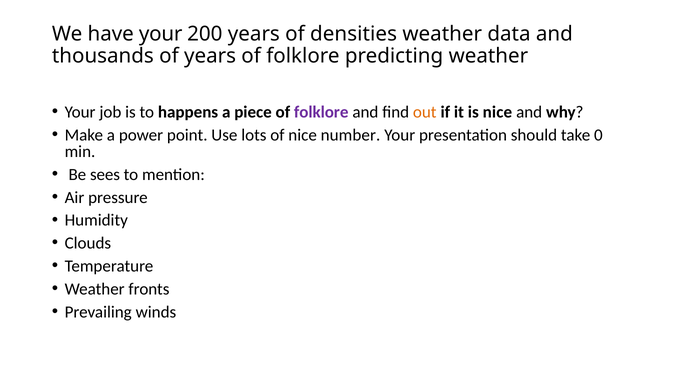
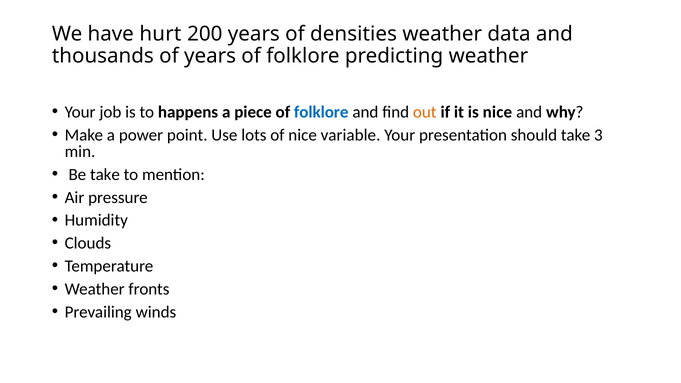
have your: your -> hurt
folklore at (321, 112) colour: purple -> blue
number: number -> variable
0: 0 -> 3
Be sees: sees -> take
